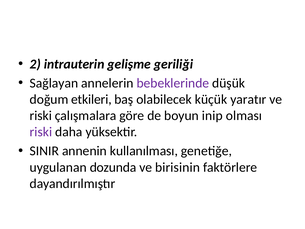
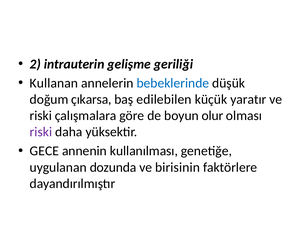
Sağlayan: Sağlayan -> Kullanan
bebeklerinde colour: purple -> blue
etkileri: etkileri -> çıkarsa
olabilecek: olabilecek -> edilebilen
inip: inip -> olur
SINIR: SINIR -> GECE
